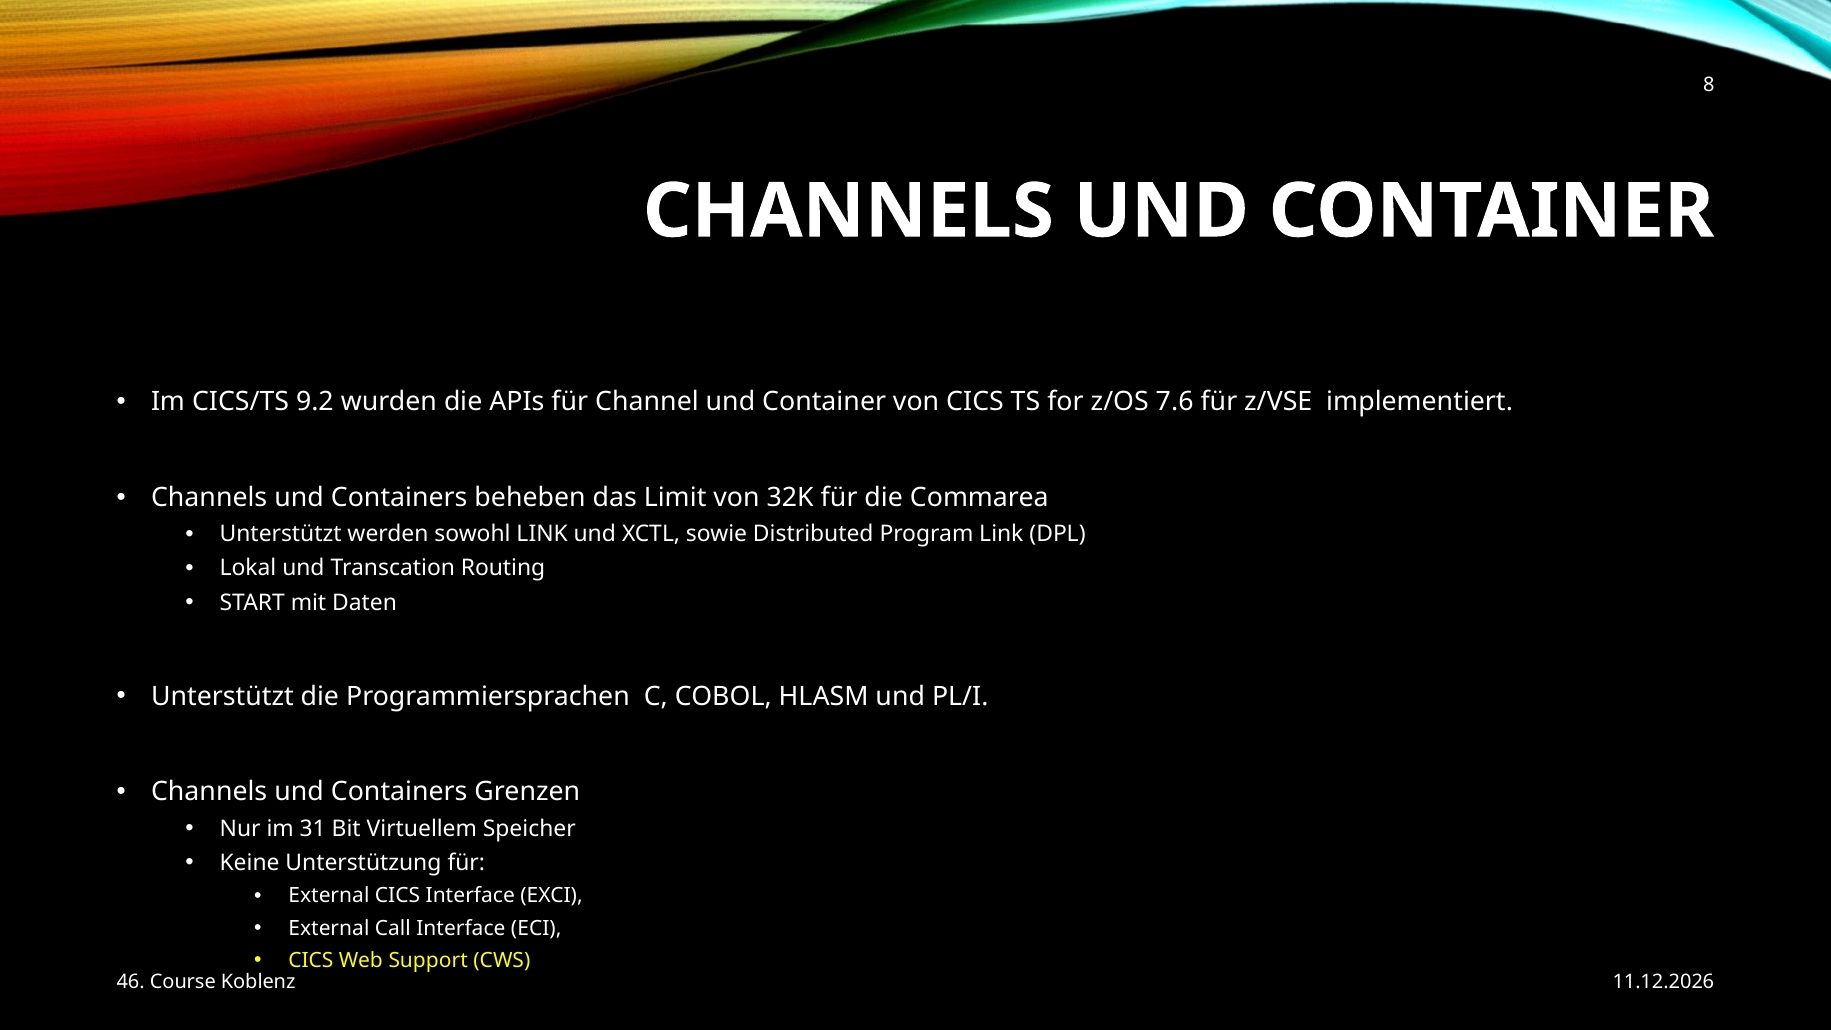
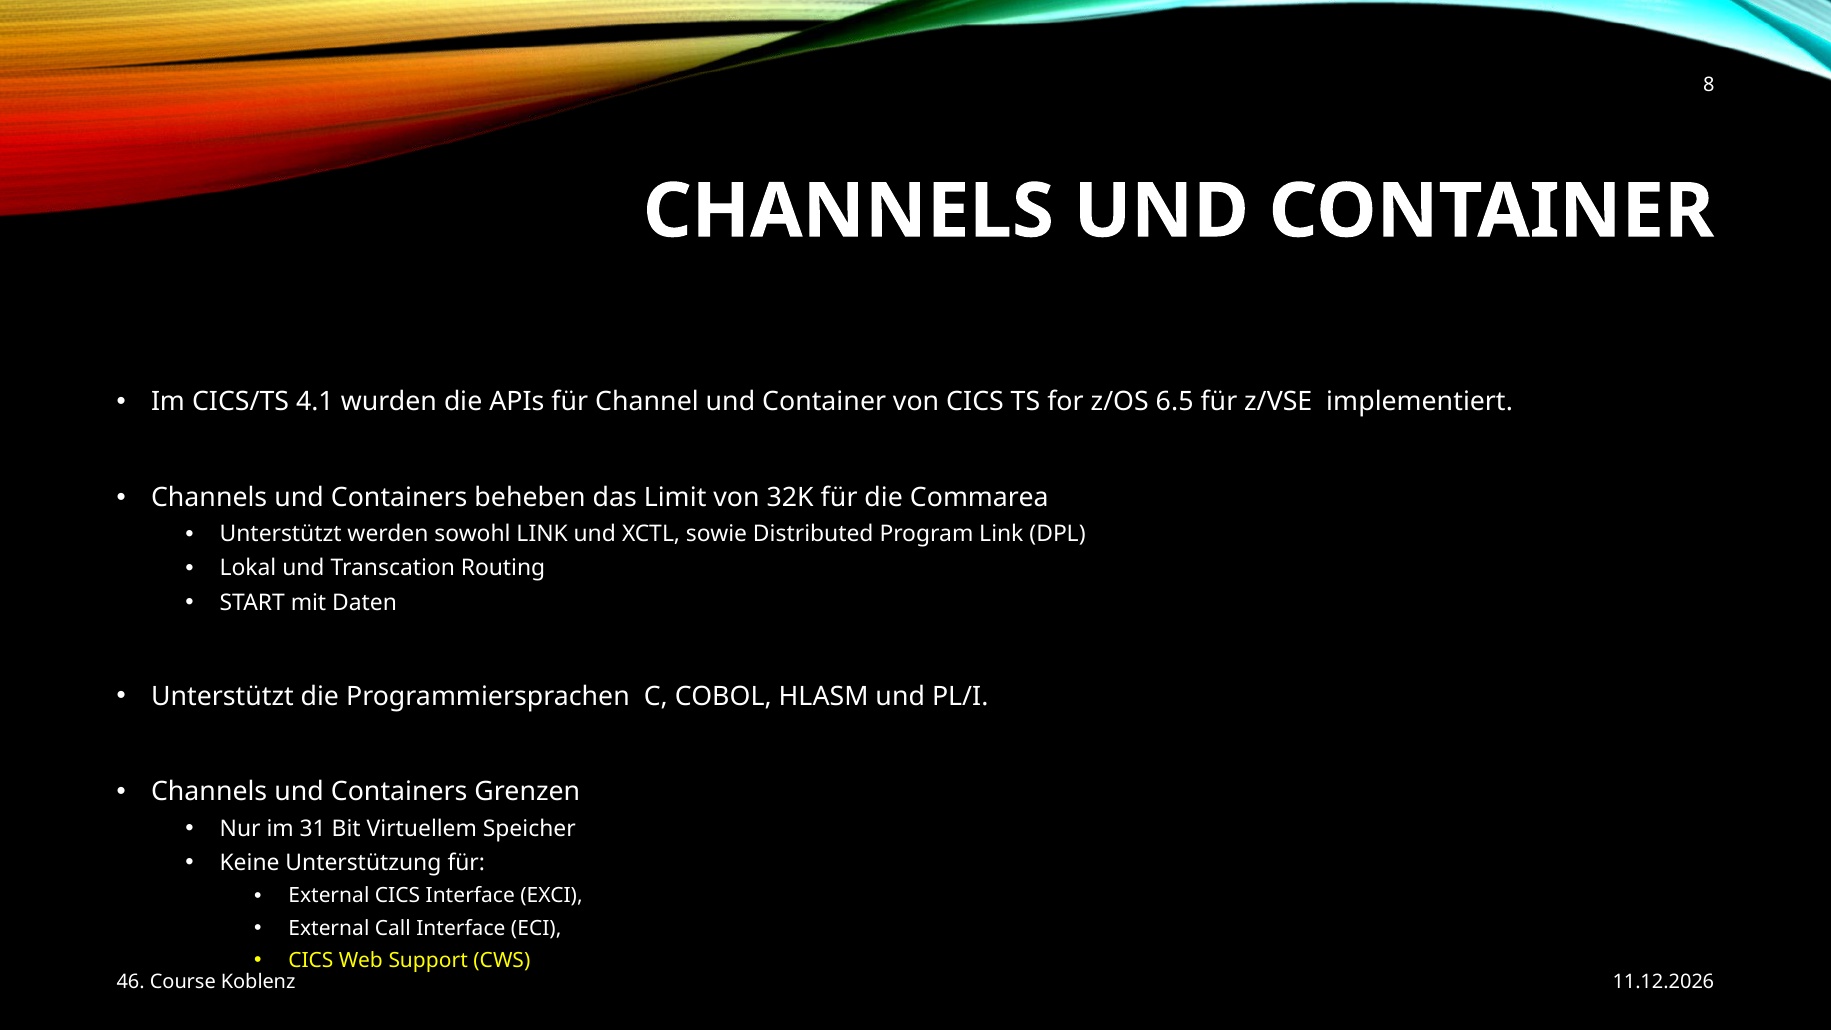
9.2: 9.2 -> 4.1
7.6: 7.6 -> 6.5
